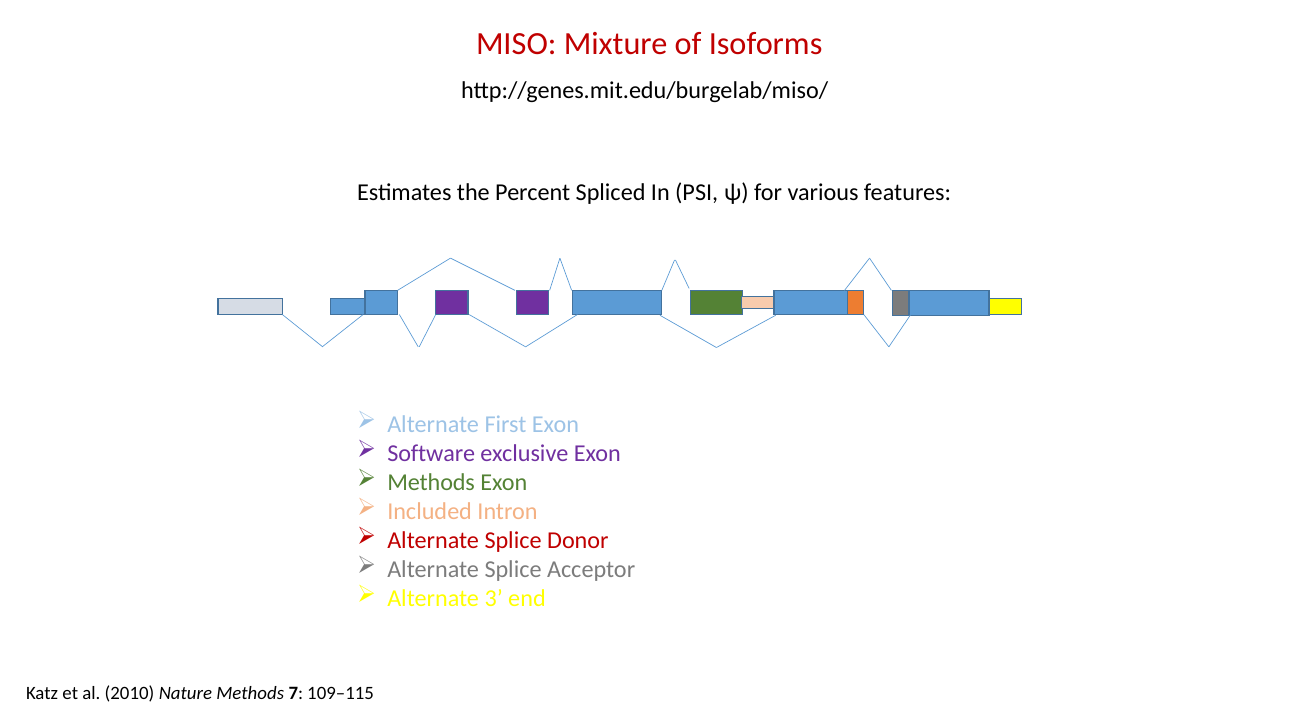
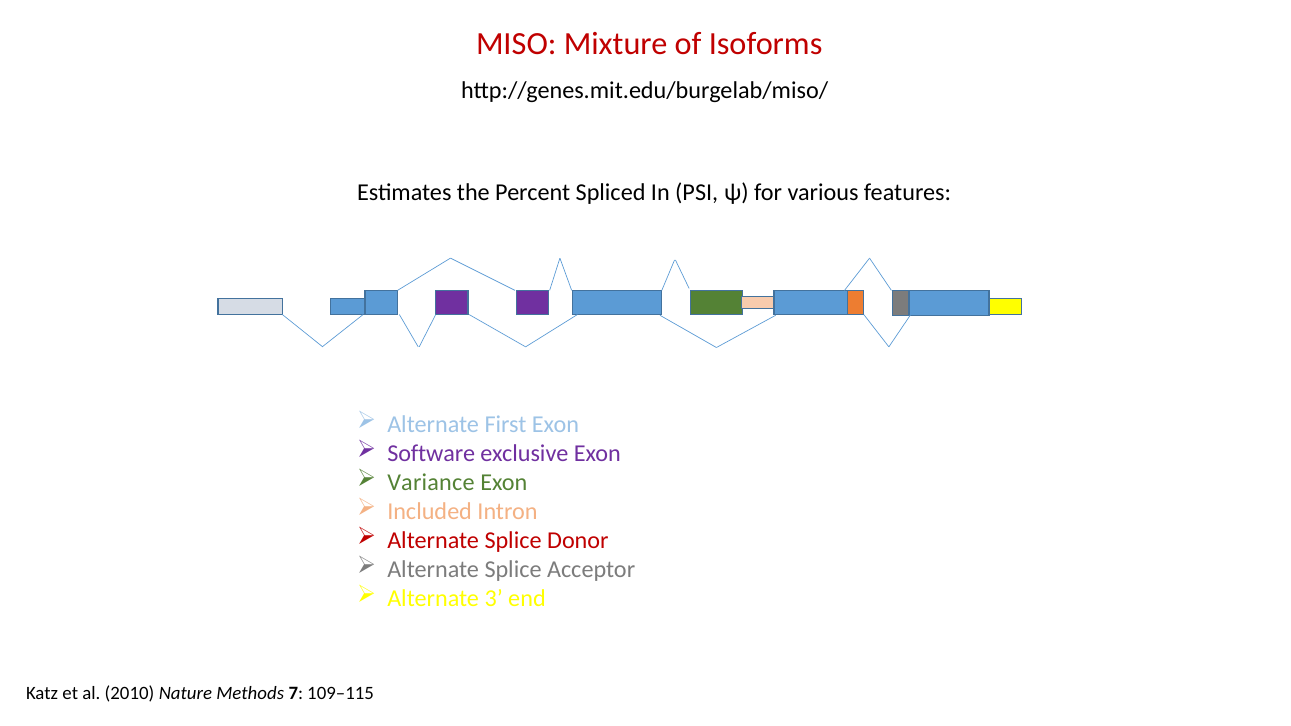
Methods at (431, 483): Methods -> Variance
